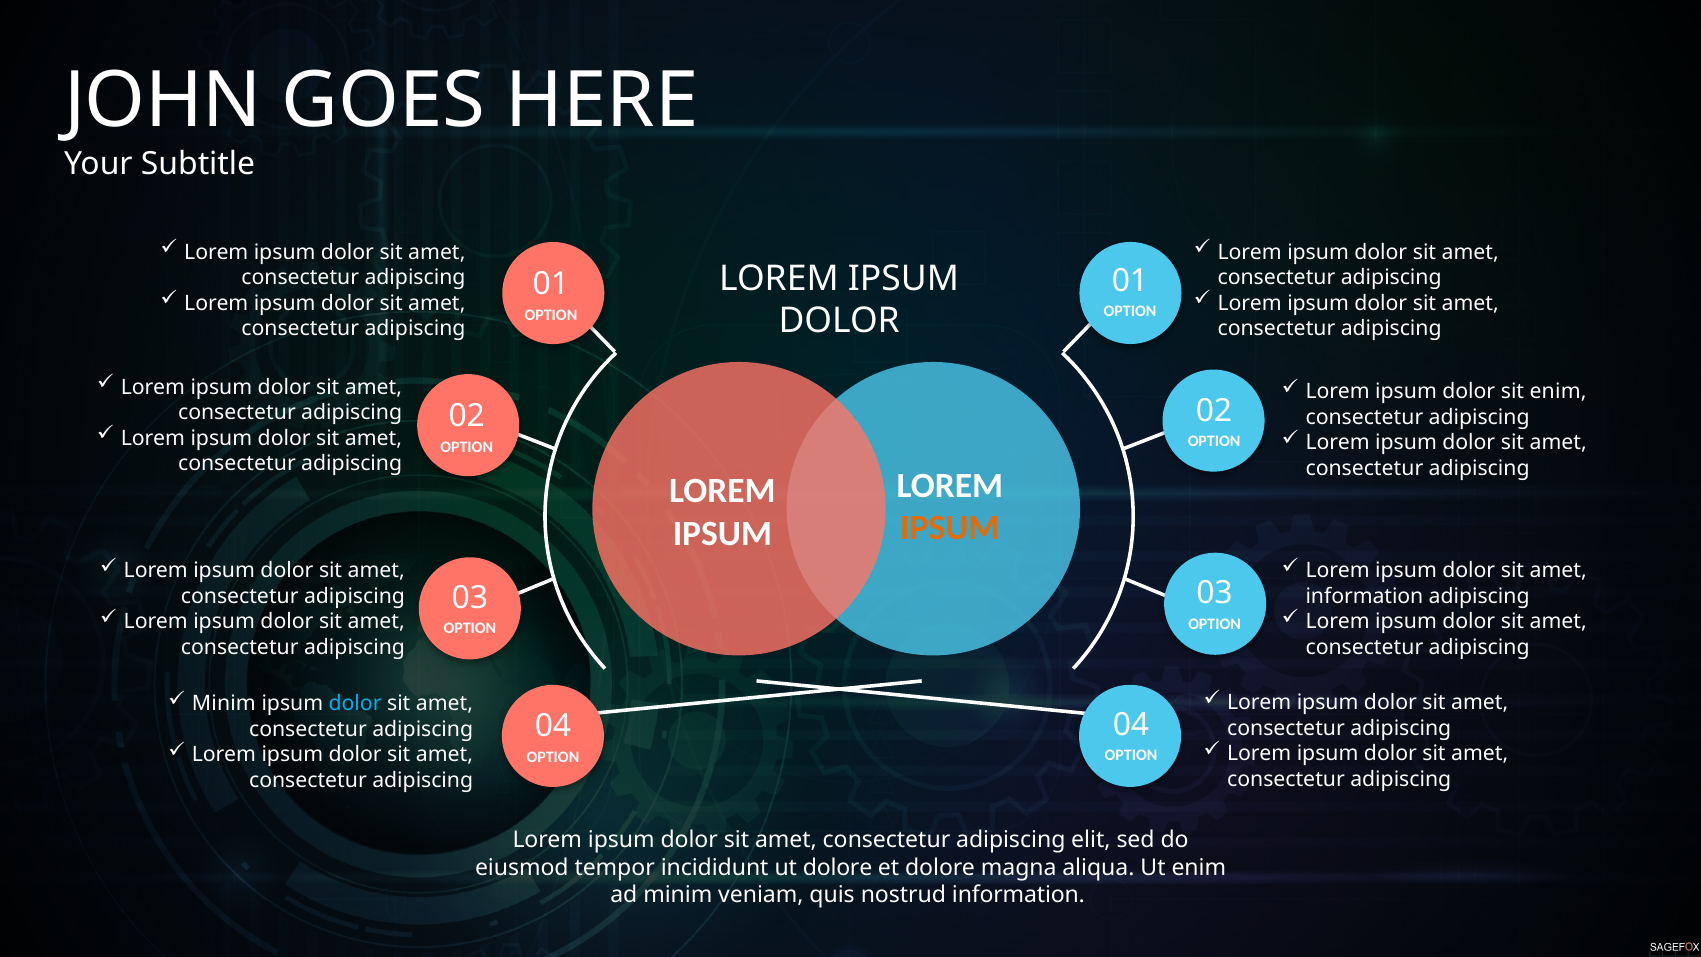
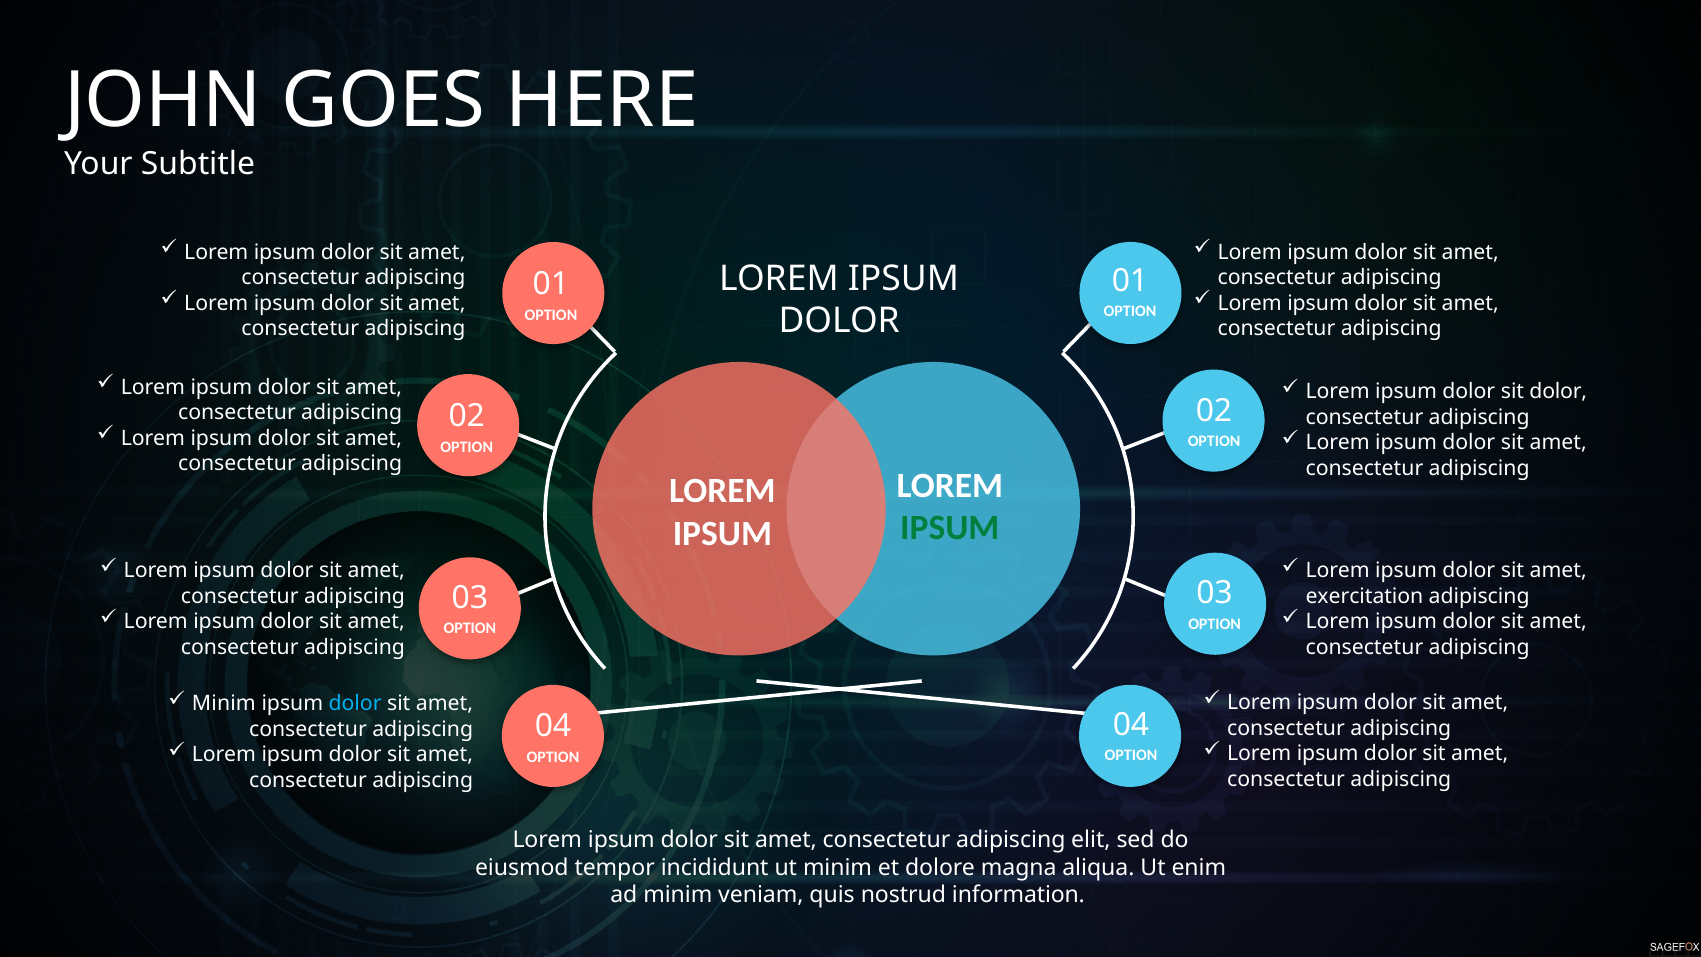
sit enim: enim -> dolor
IPSUM at (950, 528) colour: orange -> green
information at (1364, 596): information -> exercitation
ut dolore: dolore -> minim
